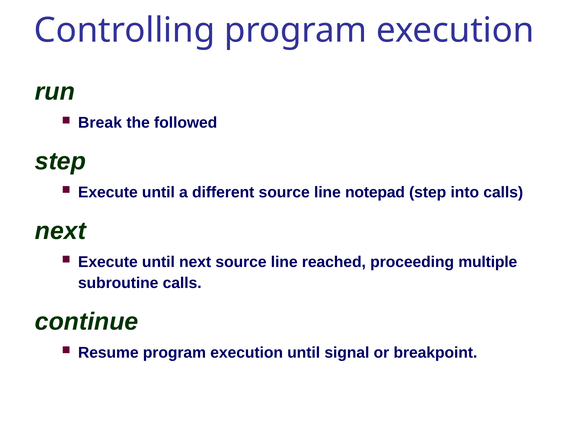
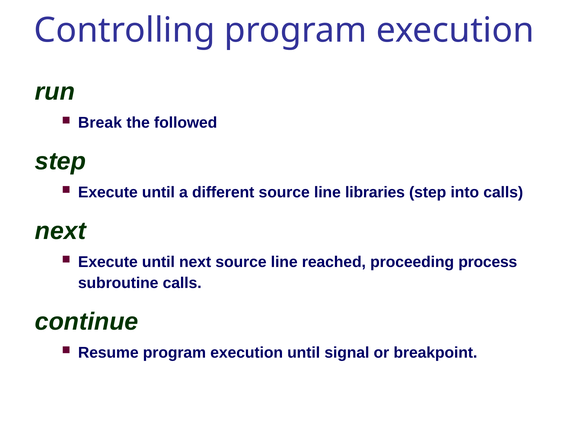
notepad: notepad -> libraries
multiple: multiple -> process
